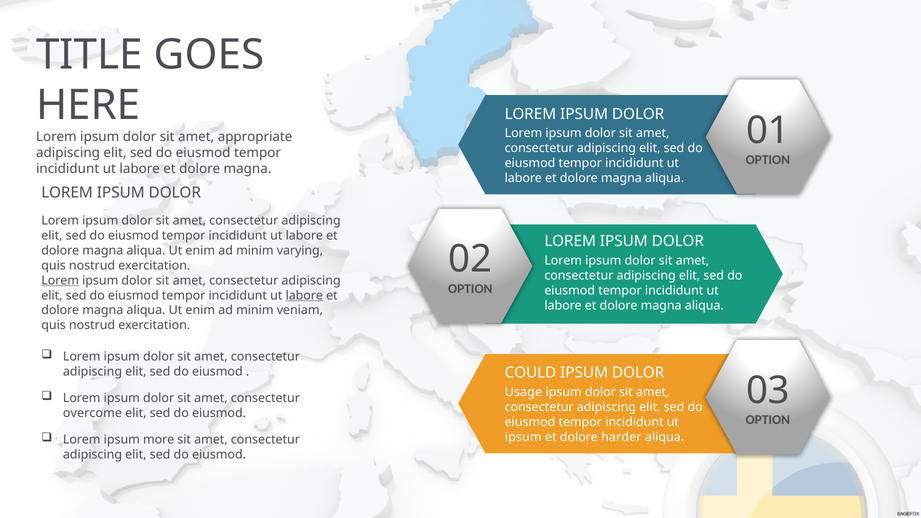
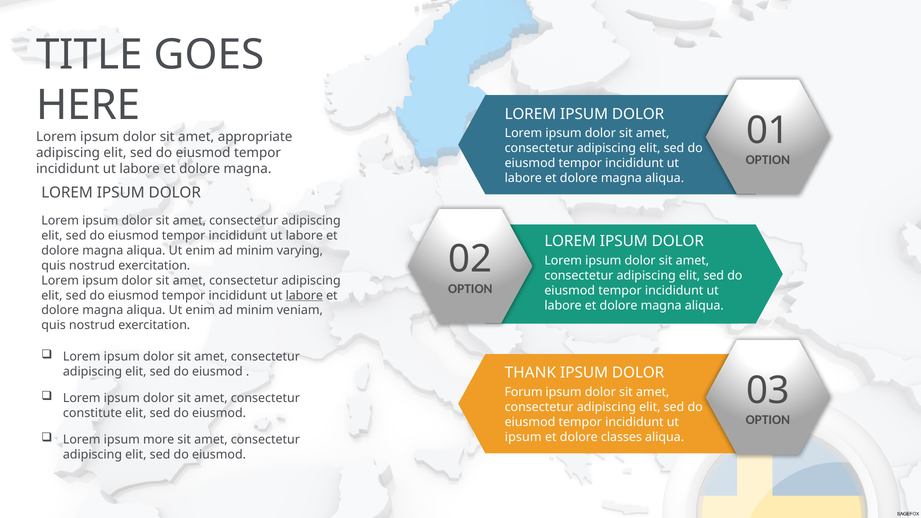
Lorem at (60, 280) underline: present -> none
COULD: COULD -> THANK
Usage: Usage -> Forum
overcome: overcome -> constitute
harder: harder -> classes
